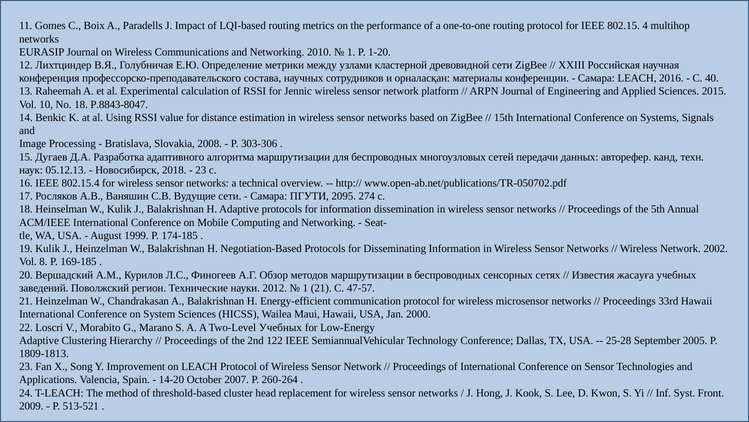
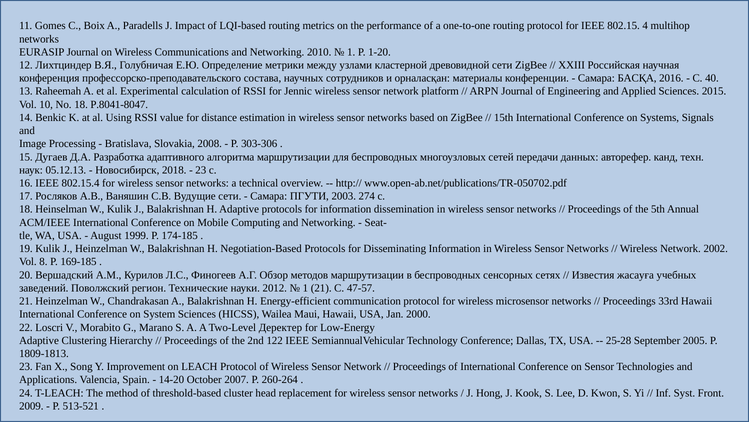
Самара LEACH: LEACH -> БАСҚА
P.8843-8047: P.8843-8047 -> P.8041-8047
2095: 2095 -> 2003
Two-Level Учебных: Учебных -> Деректер
